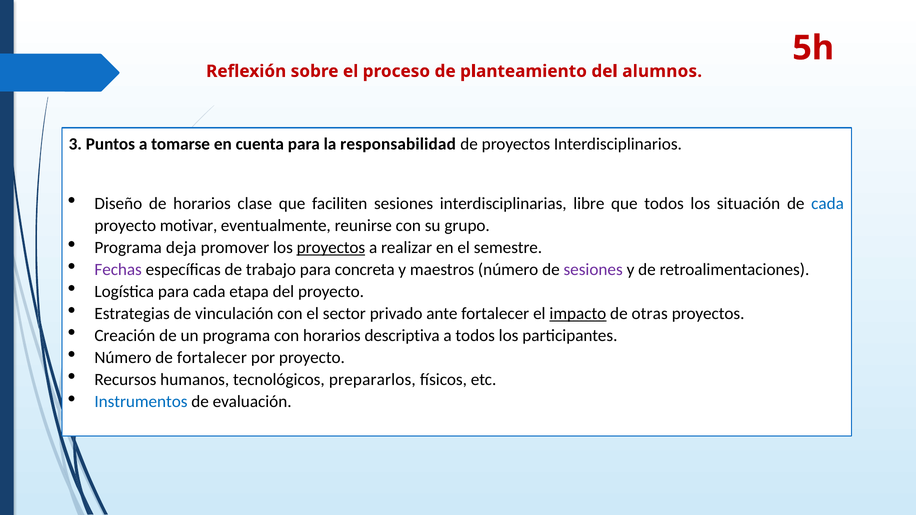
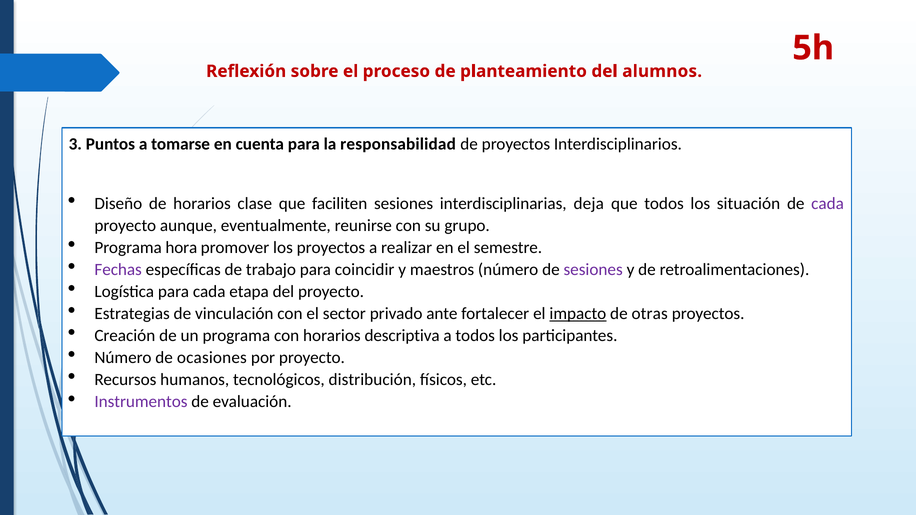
libre: libre -> deja
cada at (828, 203) colour: blue -> purple
motivar: motivar -> aunque
deja: deja -> hora
proyectos at (331, 248) underline: present -> none
concreta: concreta -> coincidir
de fortalecer: fortalecer -> ocasiones
prepararlos: prepararlos -> distribución
Instrumentos colour: blue -> purple
